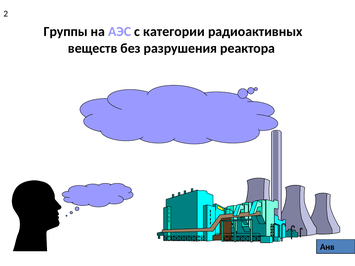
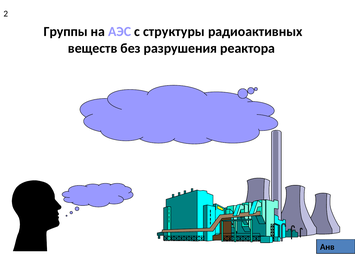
категории: категории -> структуры
